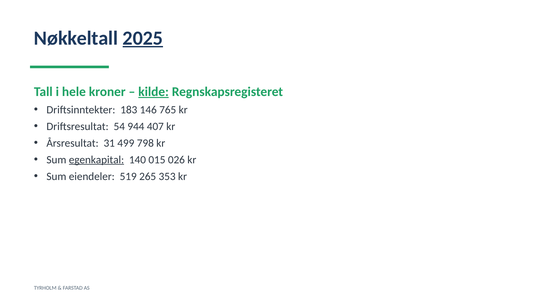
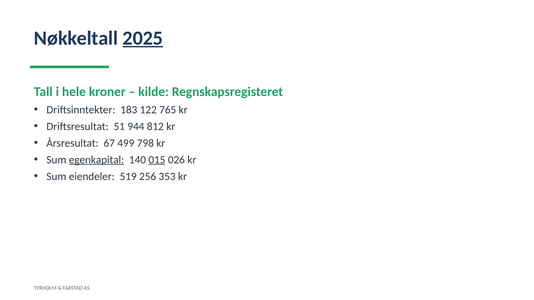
kilde underline: present -> none
146: 146 -> 122
54: 54 -> 51
407: 407 -> 812
31: 31 -> 67
015 underline: none -> present
265: 265 -> 256
